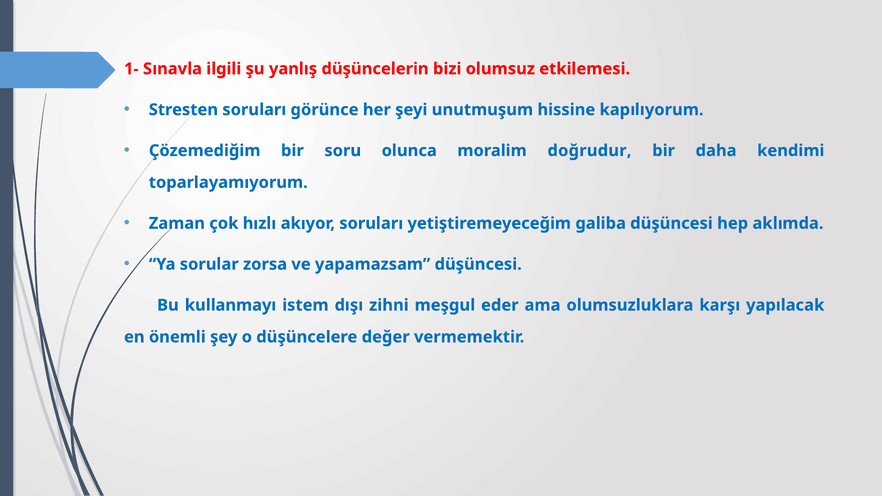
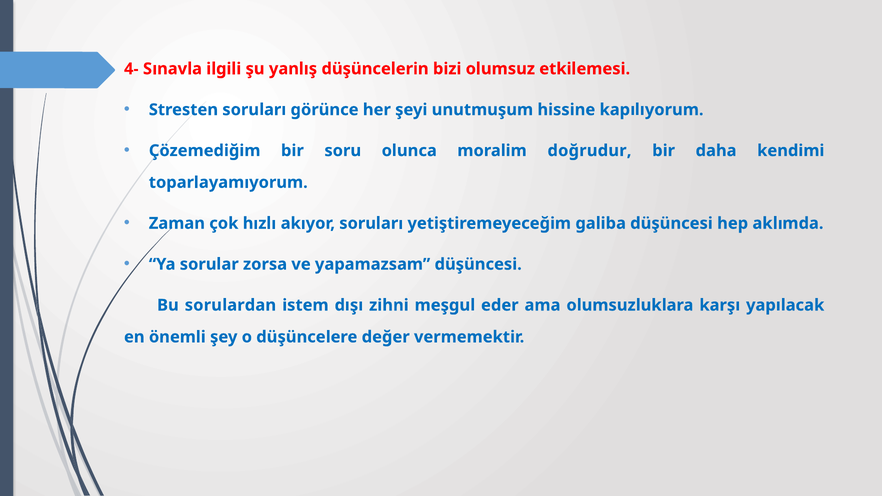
1-: 1- -> 4-
kullanmayı: kullanmayı -> sorulardan
